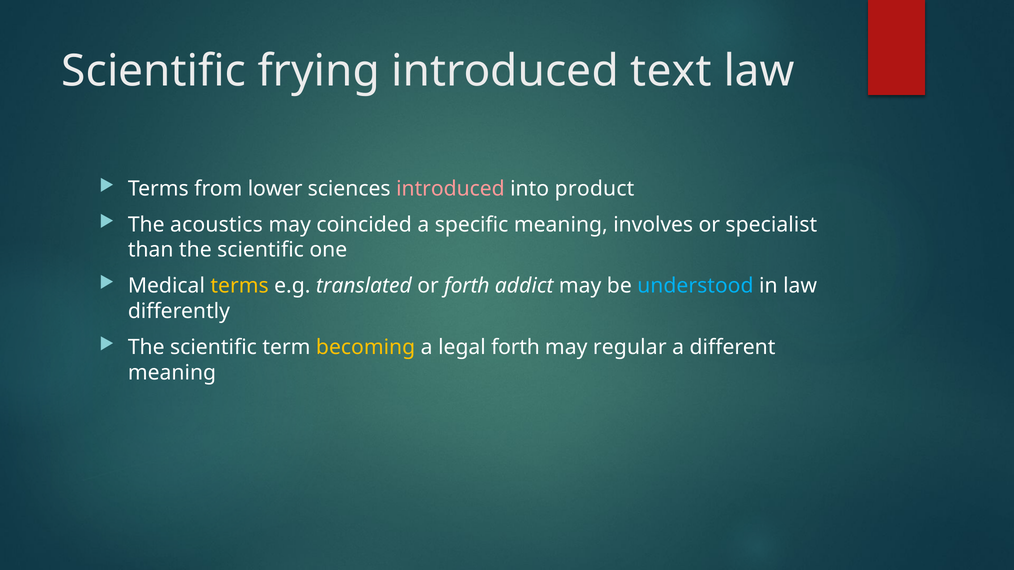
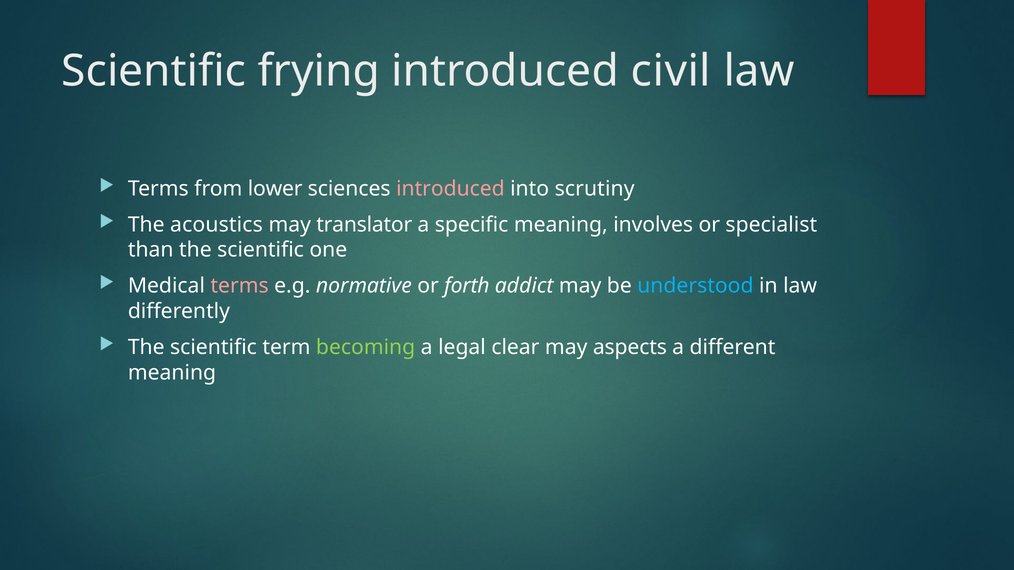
text: text -> civil
product: product -> scrutiny
coincided: coincided -> translator
terms at (240, 286) colour: yellow -> pink
translated: translated -> normative
becoming colour: yellow -> light green
legal forth: forth -> clear
regular: regular -> aspects
